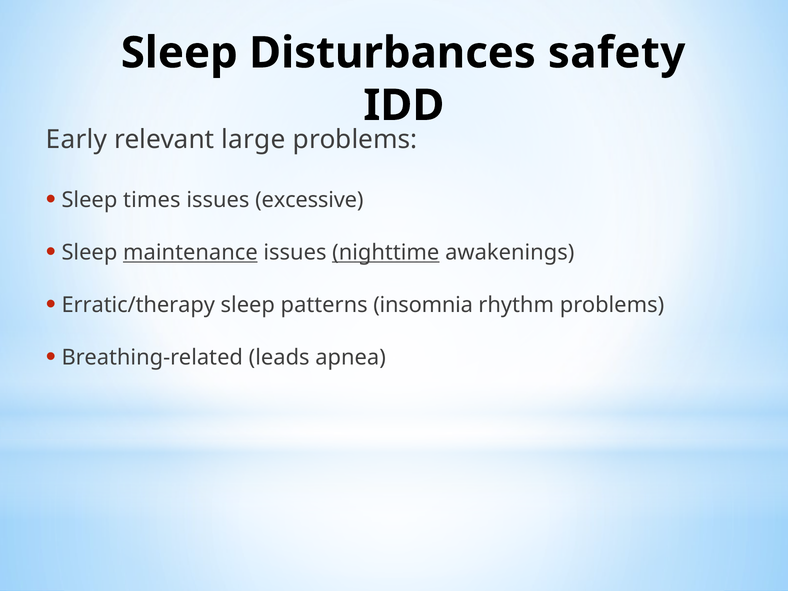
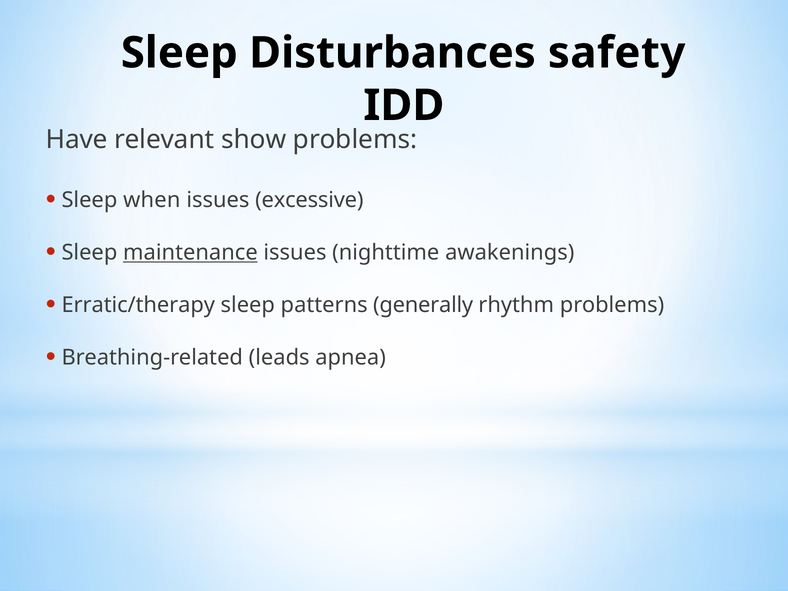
Early: Early -> Have
large: large -> show
times: times -> when
nighttime underline: present -> none
insomnia: insomnia -> generally
